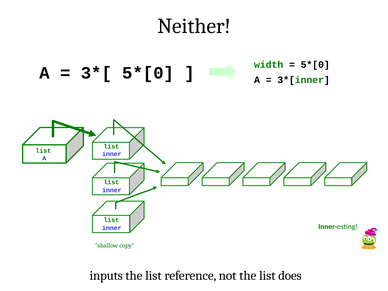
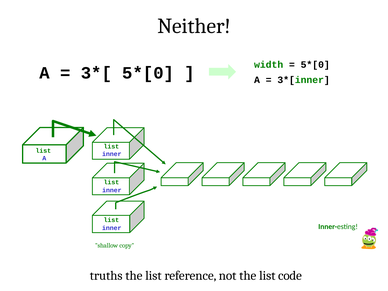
inputs: inputs -> truths
does: does -> code
